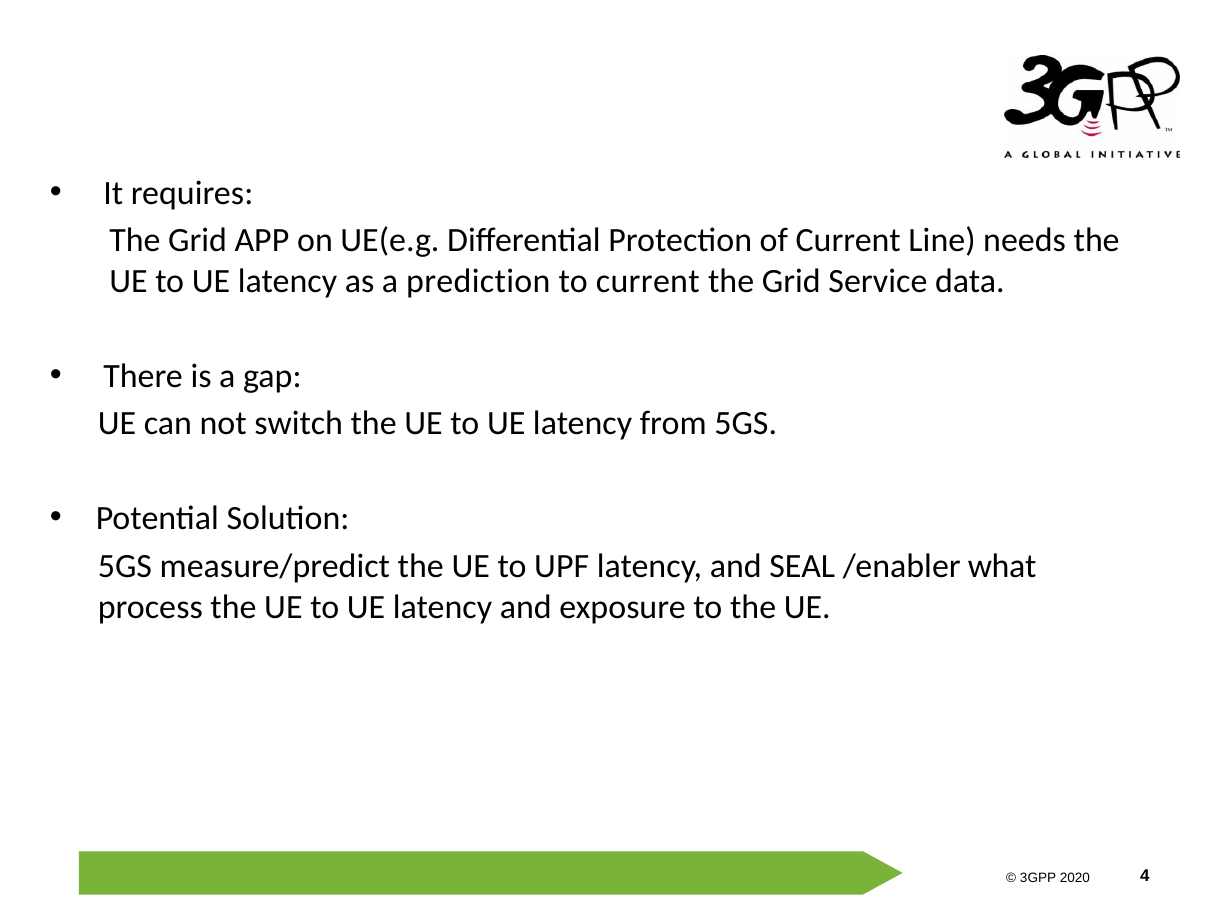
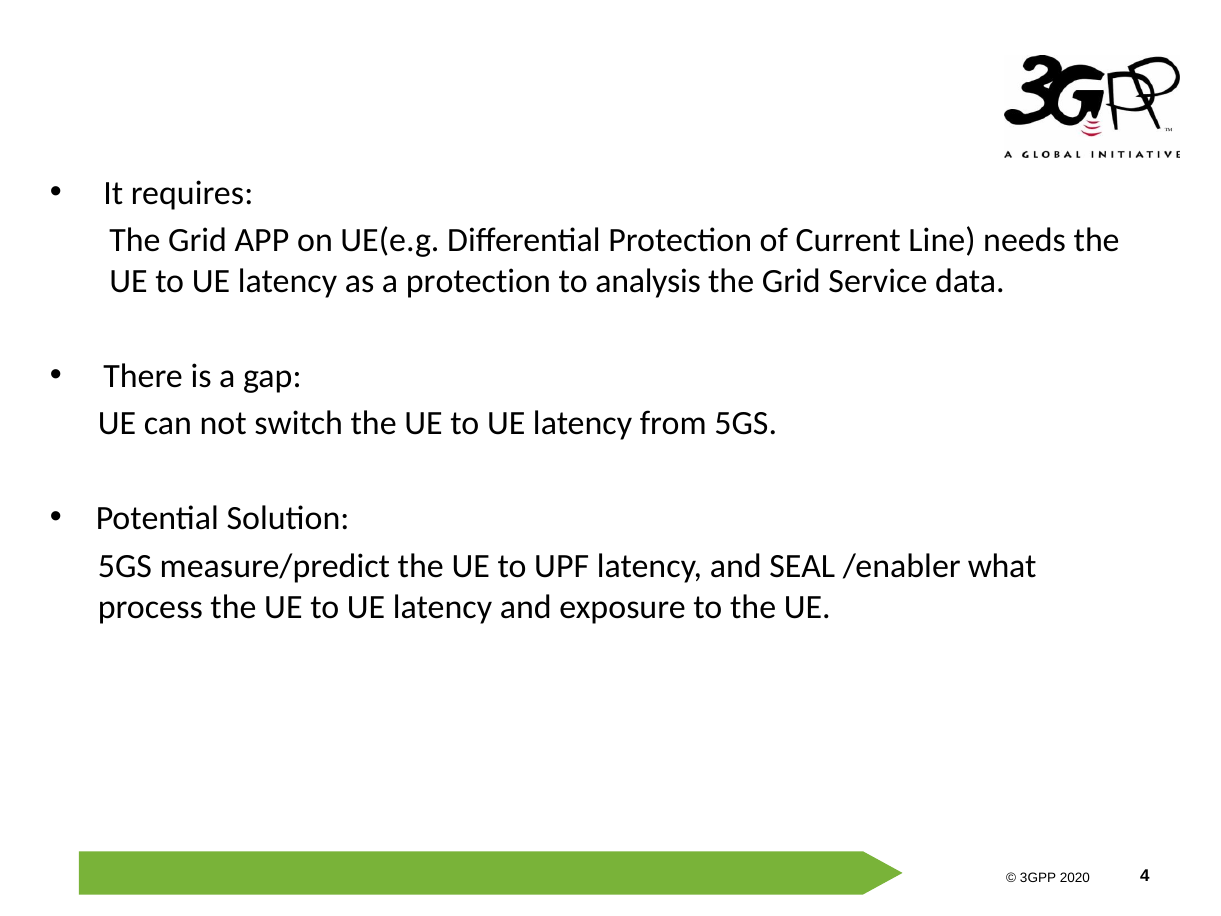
a prediction: prediction -> protection
to current: current -> analysis
